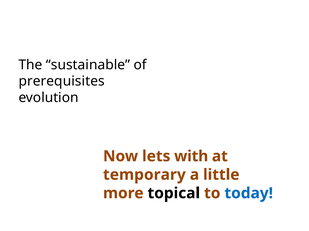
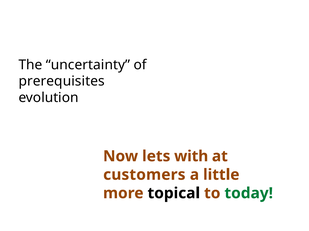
sustainable: sustainable -> uncertainty
temporary: temporary -> customers
today colour: blue -> green
